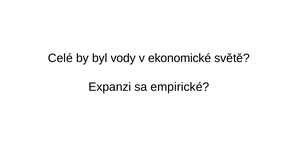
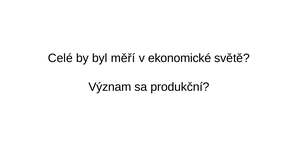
vody: vody -> měří
Expanzi: Expanzi -> Význam
empirické: empirické -> produkční
